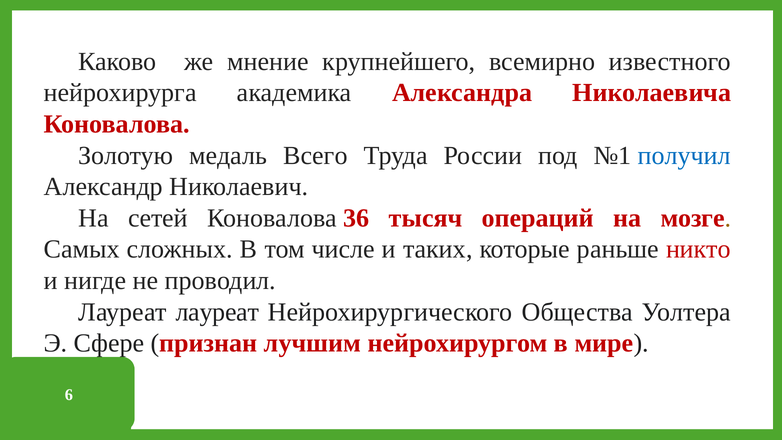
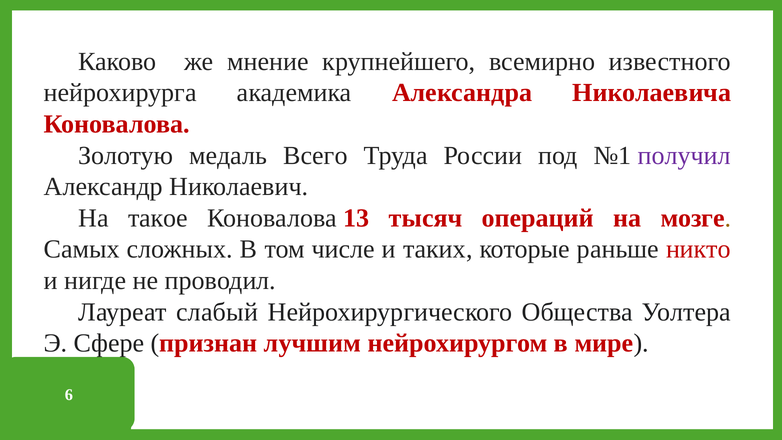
получил colour: blue -> purple
сетей: сетей -> такое
36: 36 -> 13
Лауреат лауреат: лауреат -> слабый
